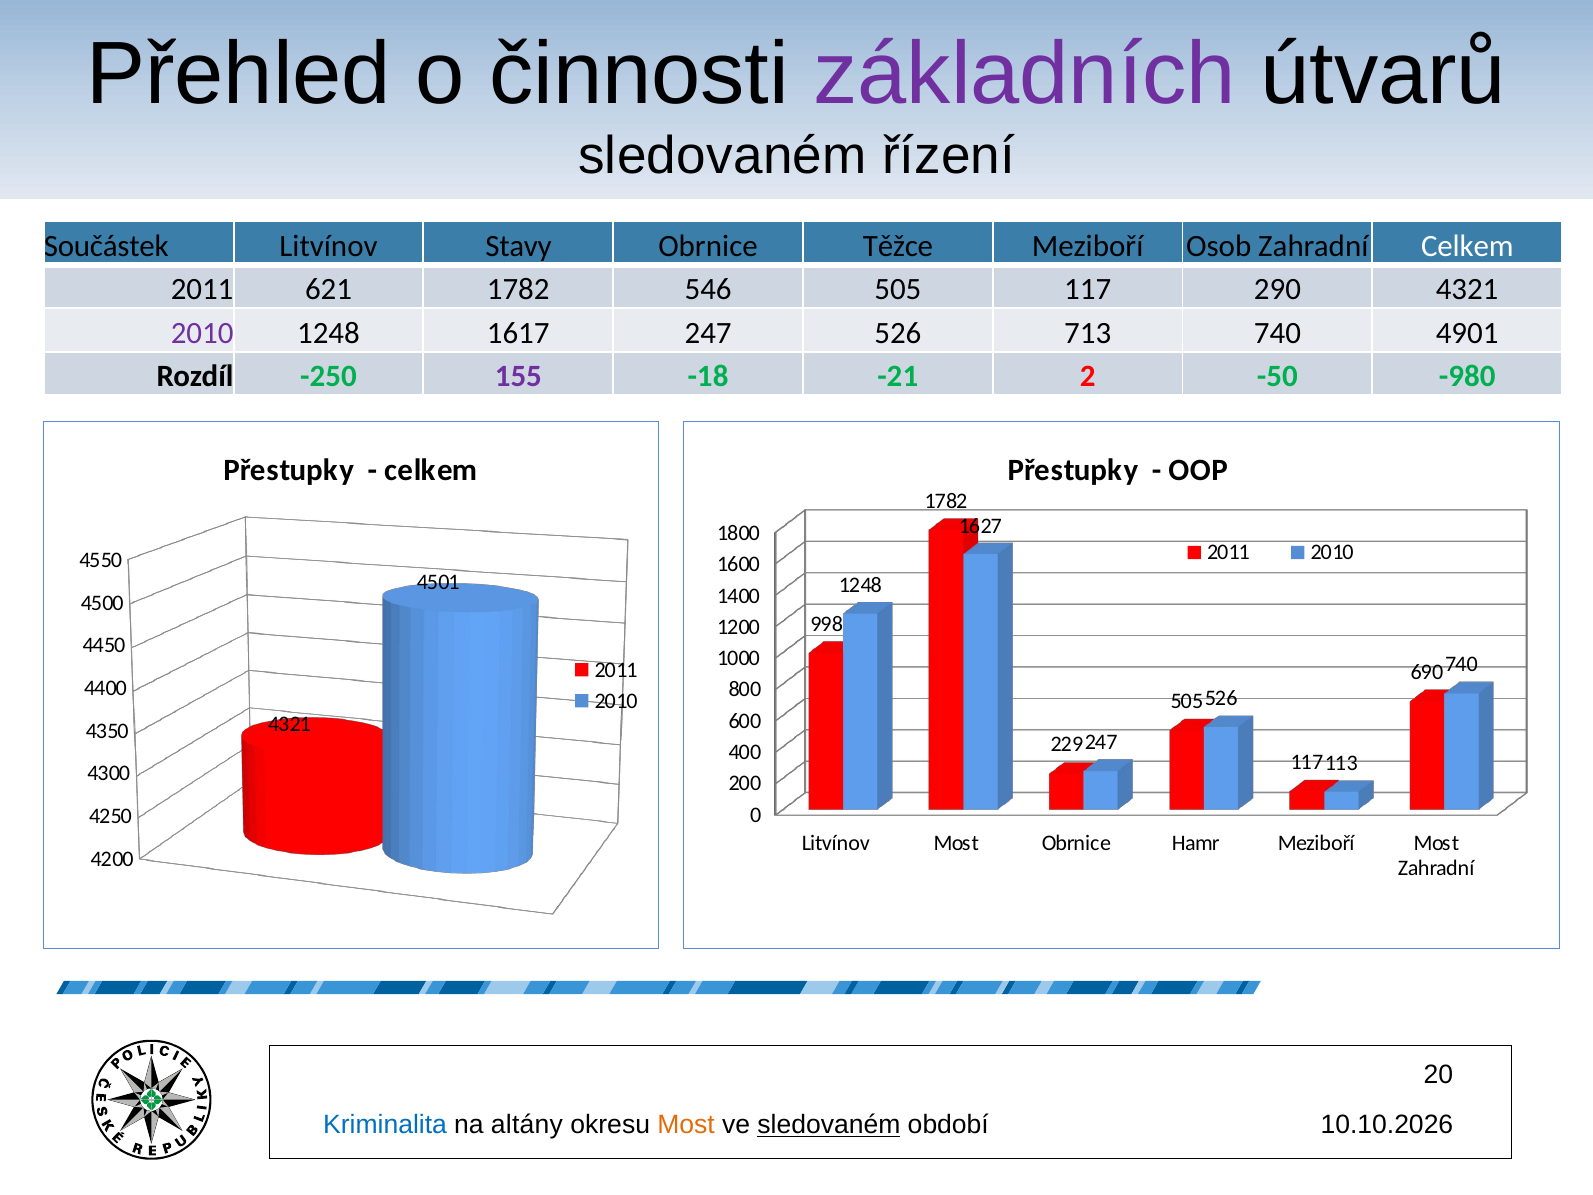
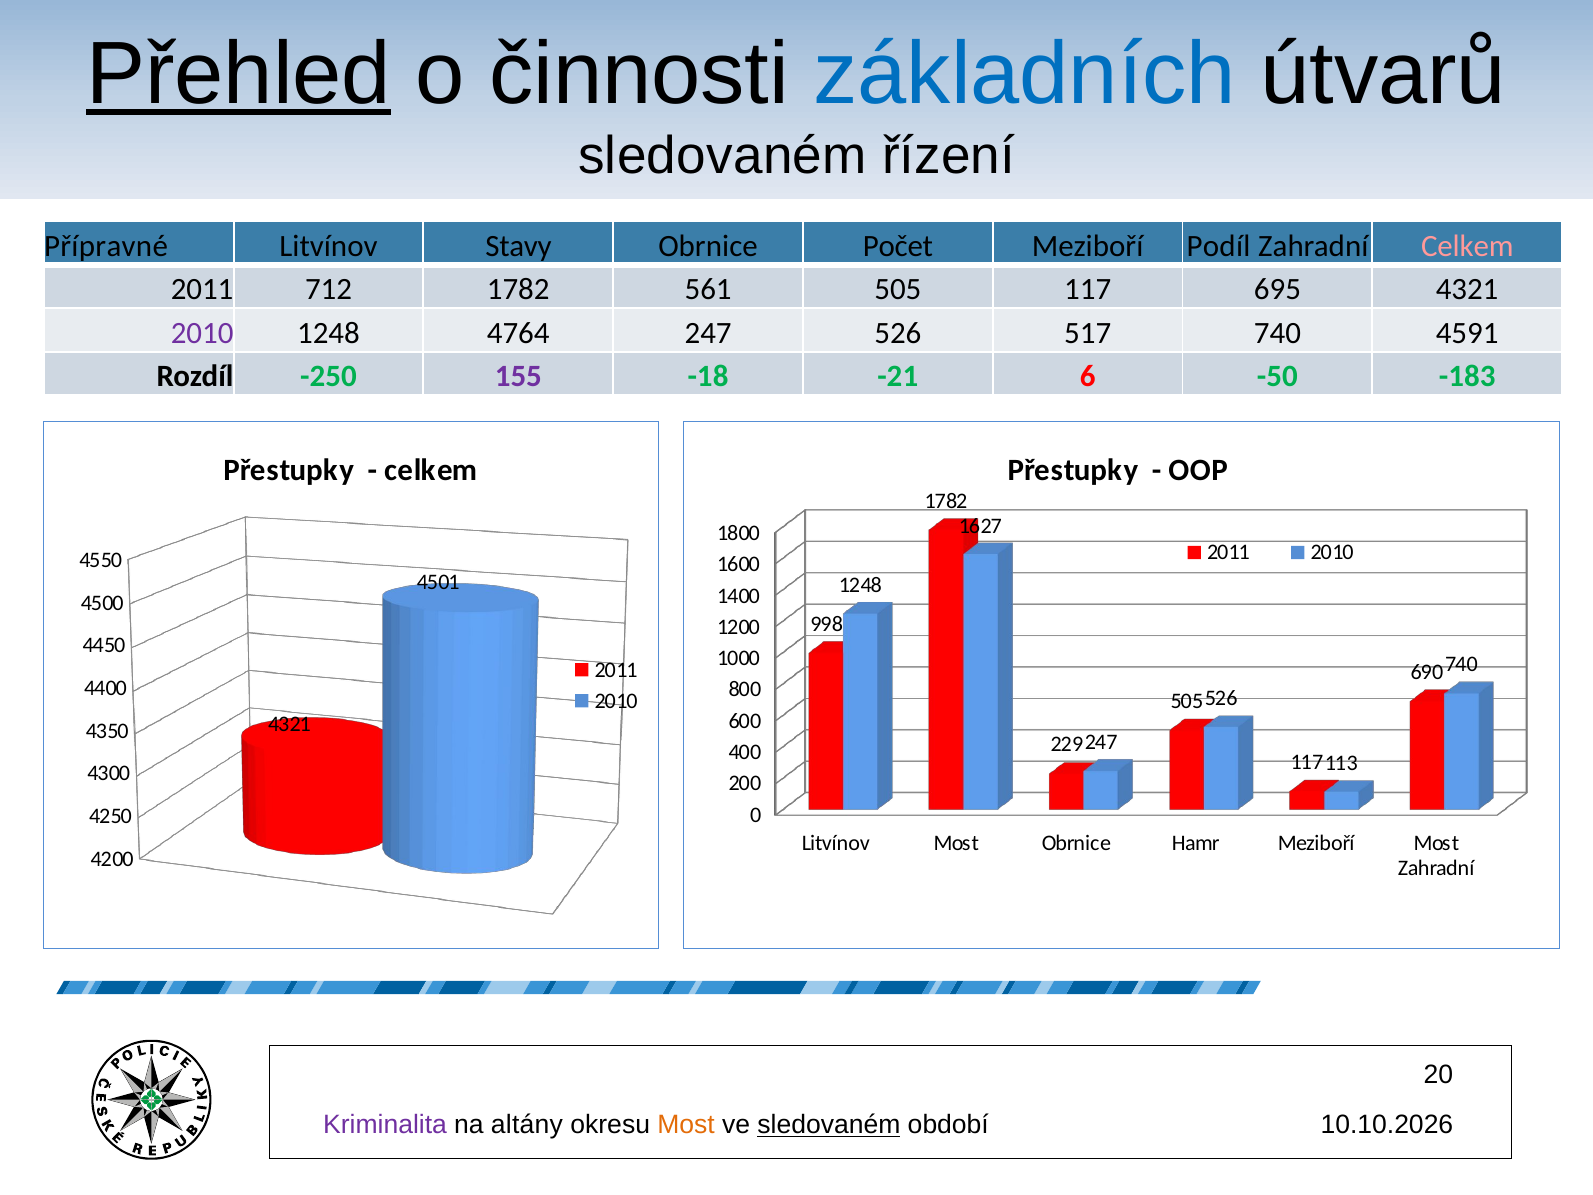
Přehled underline: none -> present
základních colour: purple -> blue
Součástek: Součástek -> Přípravné
Těžce: Těžce -> Počet
Osob: Osob -> Podíl
Celkem at (1467, 246) colour: white -> pink
621: 621 -> 712
546: 546 -> 561
290: 290 -> 695
1617: 1617 -> 4764
713: 713 -> 517
4901: 4901 -> 4591
2: 2 -> 6
-980: -980 -> -183
Kriminalita colour: blue -> purple
